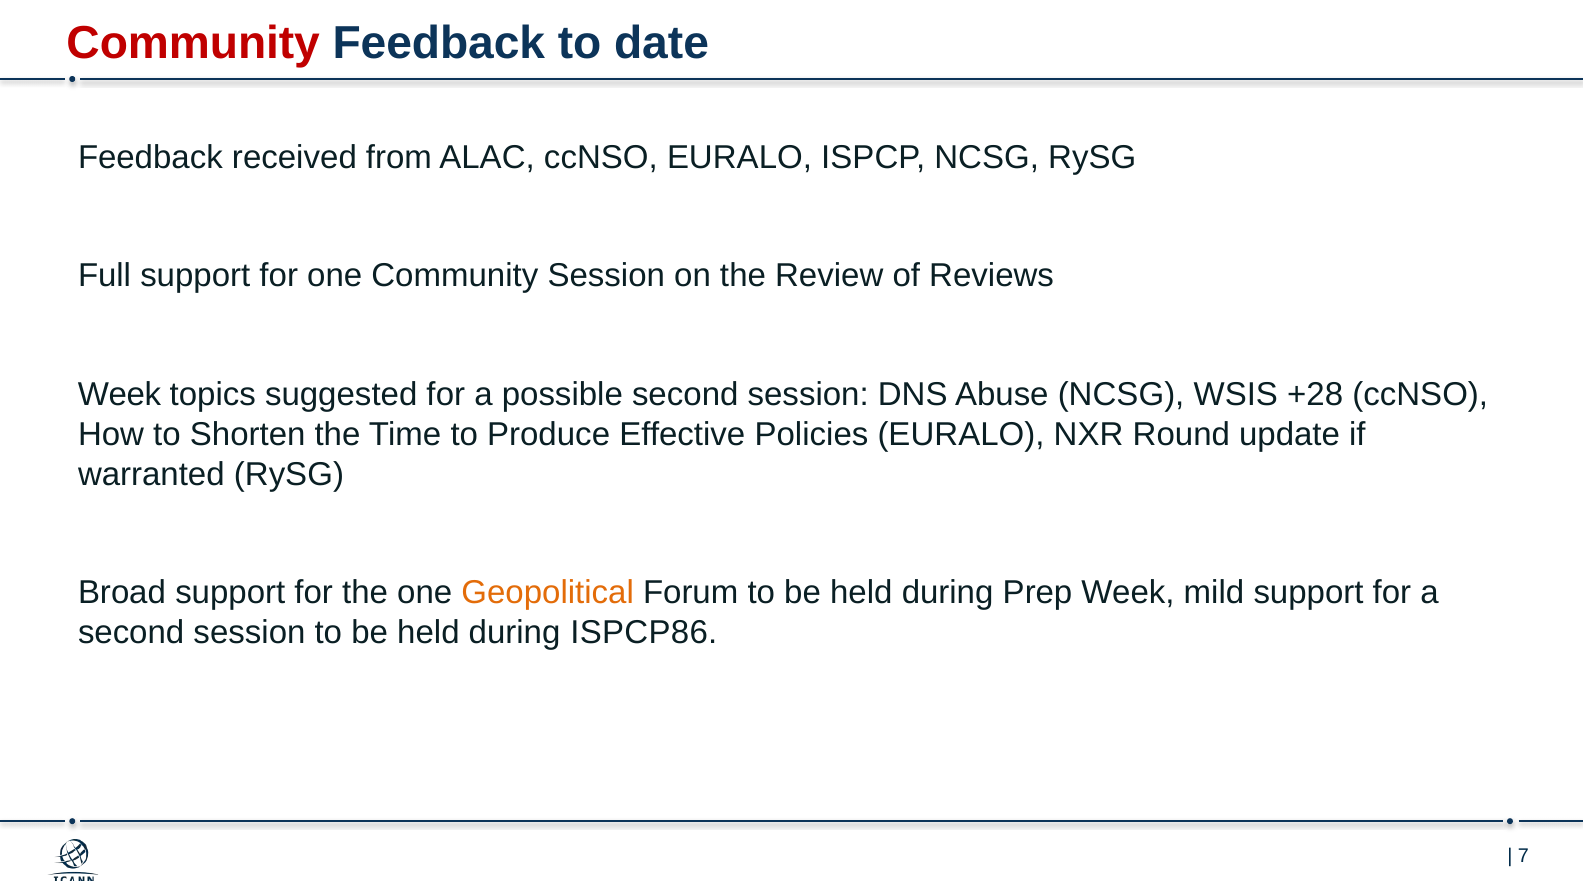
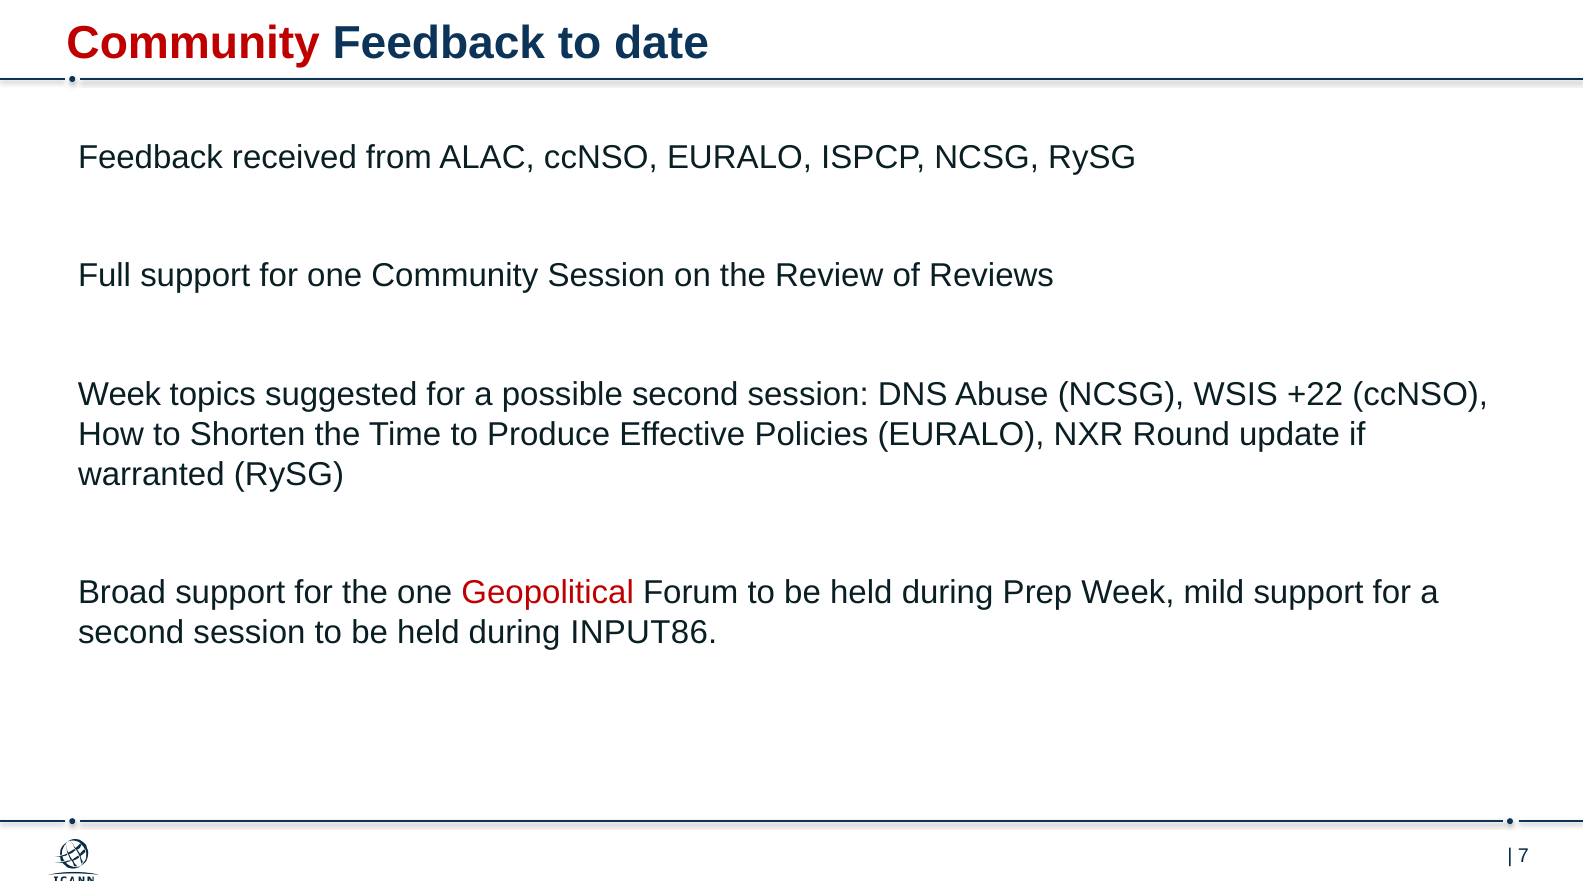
+28: +28 -> +22
Geopolitical colour: orange -> red
ISPCP86: ISPCP86 -> INPUT86
